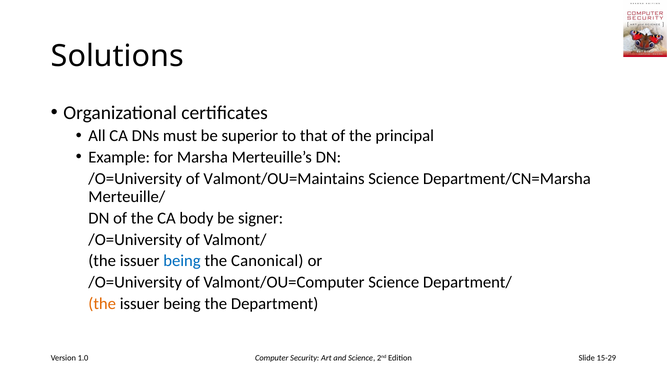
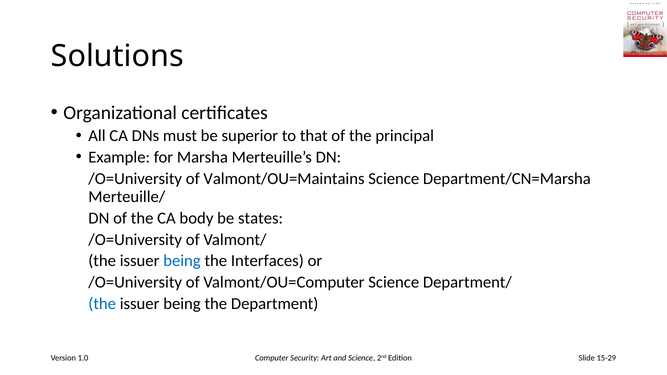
signer: signer -> states
Canonical: Canonical -> Interfaces
the at (102, 304) colour: orange -> blue
